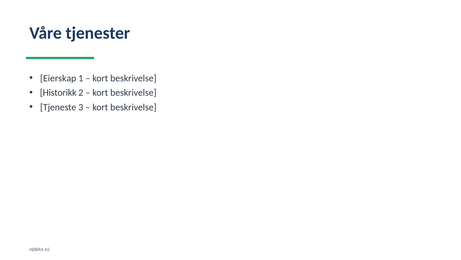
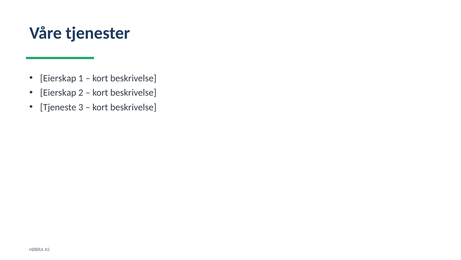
Historikk at (58, 92): Historikk -> Eierskap
